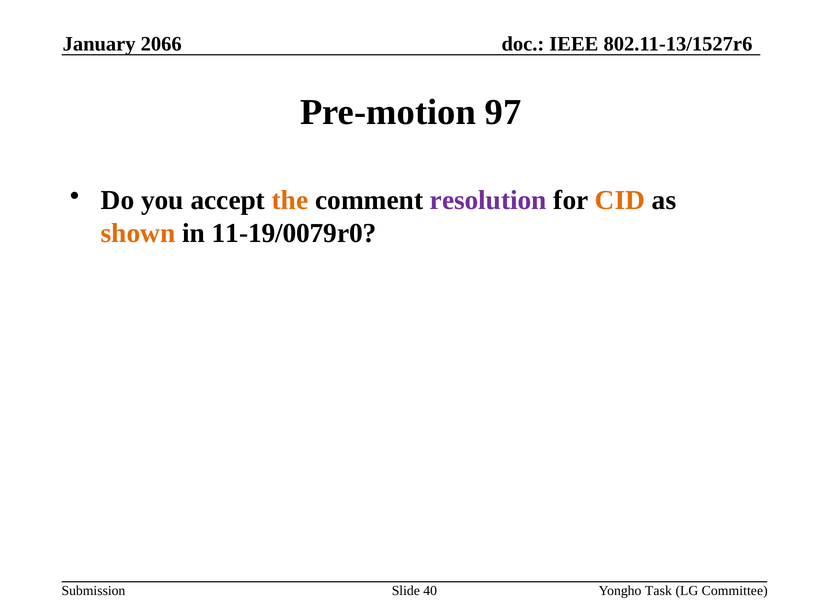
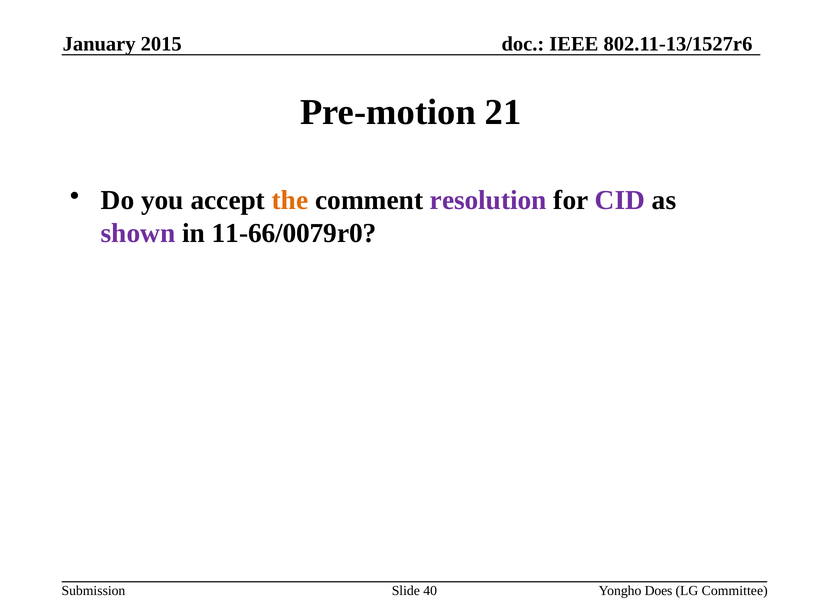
2066: 2066 -> 2015
97: 97 -> 21
CID colour: orange -> purple
shown colour: orange -> purple
11-19/0079r0: 11-19/0079r0 -> 11-66/0079r0
Task: Task -> Does
